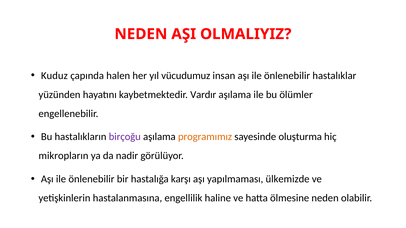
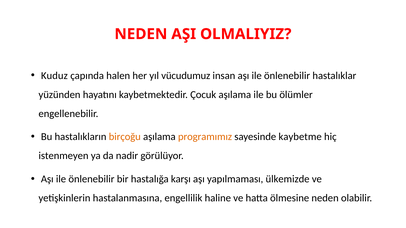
Vardır: Vardır -> Çocuk
birçoğu colour: purple -> orange
oluşturma: oluşturma -> kaybetme
mikropların: mikropların -> istenmeyen
